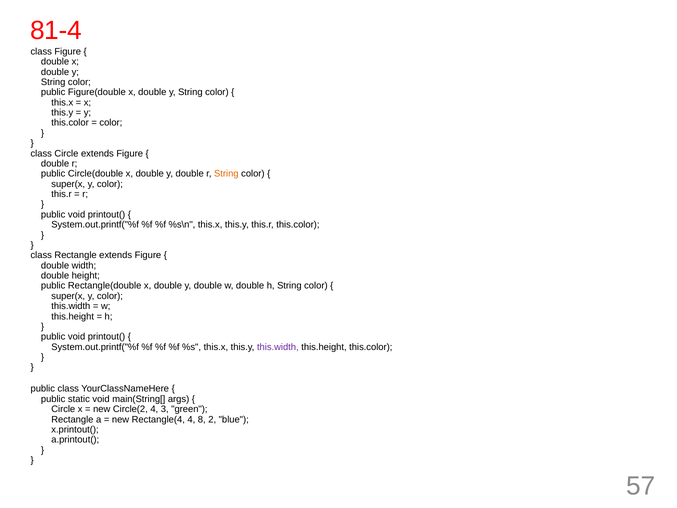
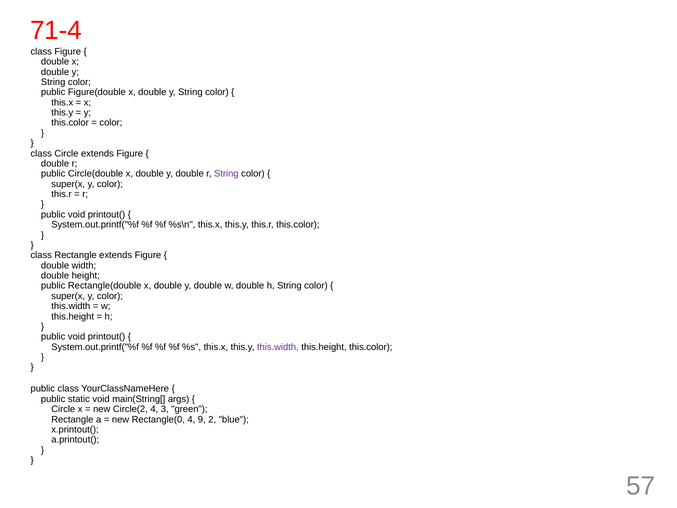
81-4: 81-4 -> 71-4
String at (226, 174) colour: orange -> purple
Rectangle(4: Rectangle(4 -> Rectangle(0
8: 8 -> 9
